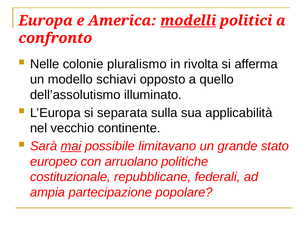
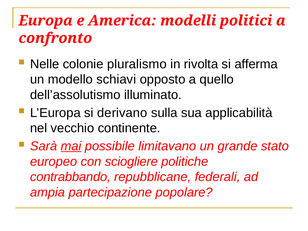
modelli underline: present -> none
separata: separata -> derivano
arruolano: arruolano -> sciogliere
costituzionale: costituzionale -> contrabbando
